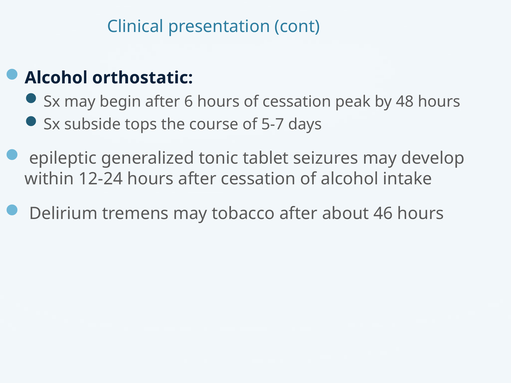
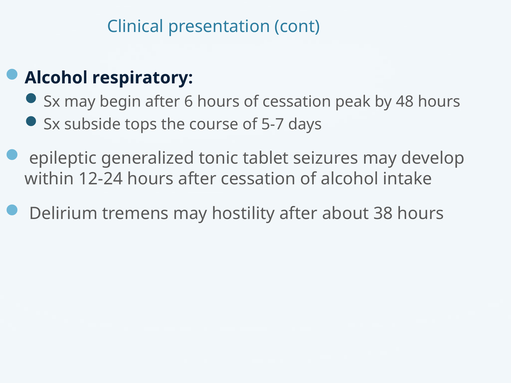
orthostatic: orthostatic -> respiratory
tobacco: tobacco -> hostility
46: 46 -> 38
